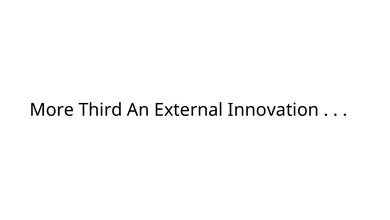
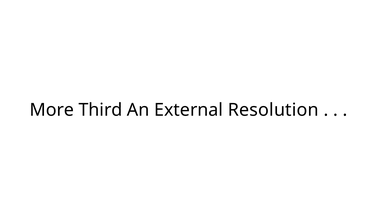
Innovation: Innovation -> Resolution
